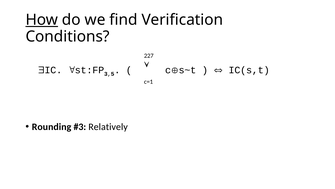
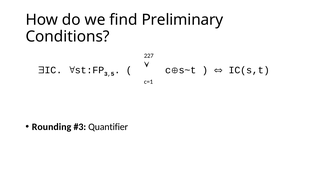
How underline: present -> none
Verification: Verification -> Preliminary
Relatively: Relatively -> Quantifier
